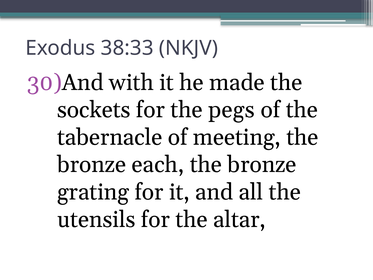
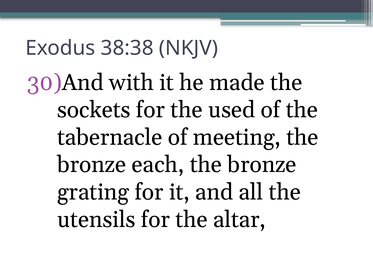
38:33: 38:33 -> 38:38
pegs: pegs -> used
